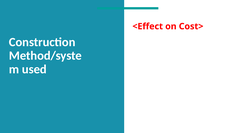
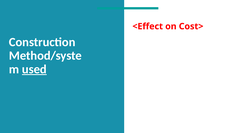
used underline: none -> present
